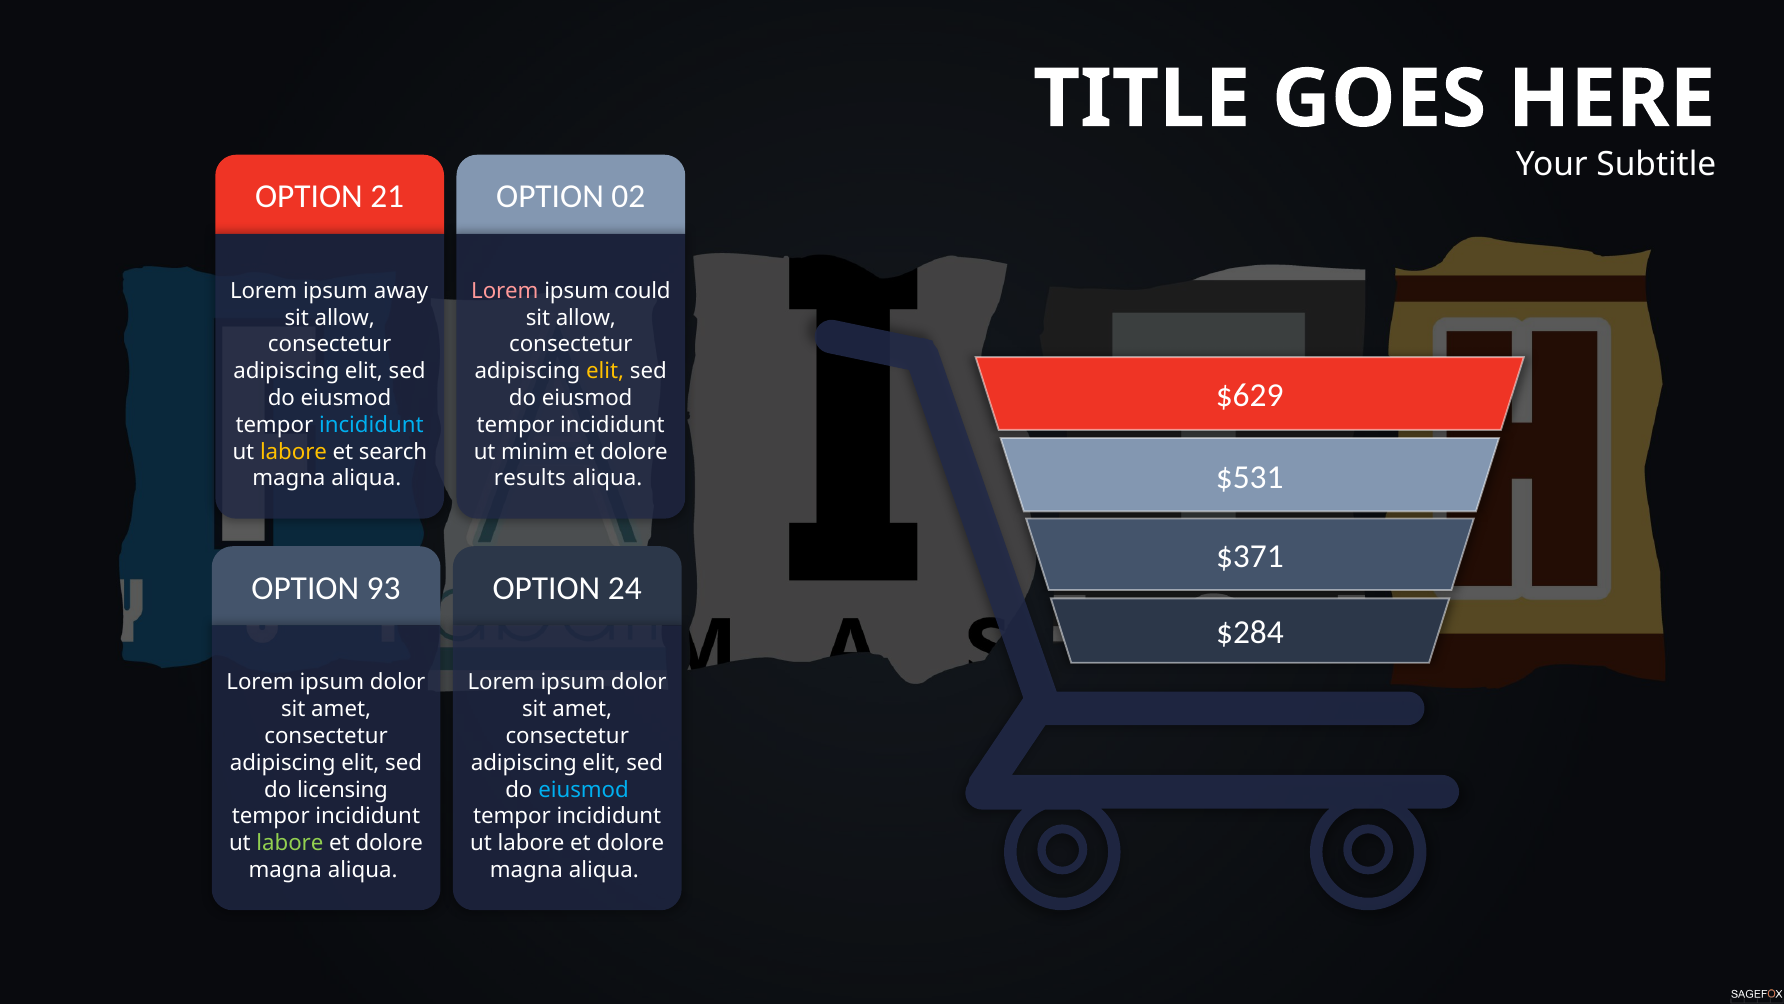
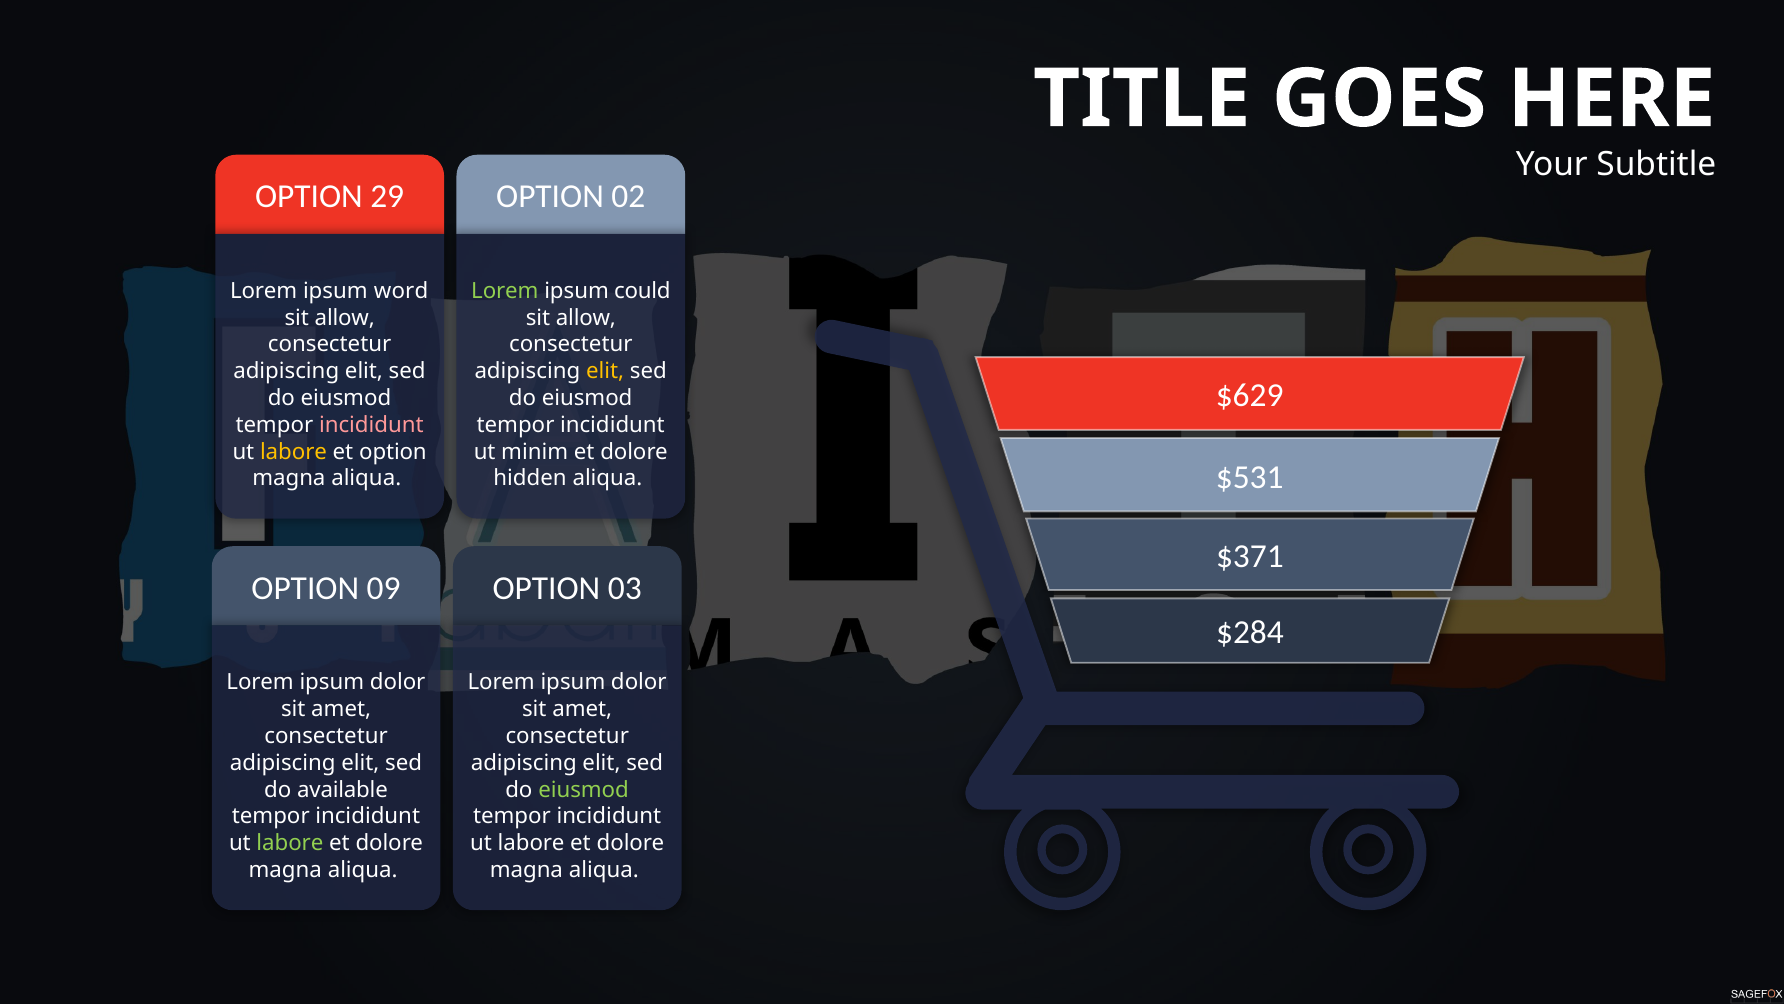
21: 21 -> 29
away: away -> word
Lorem at (505, 291) colour: pink -> light green
incididunt at (371, 425) colour: light blue -> pink
et search: search -> option
results: results -> hidden
93: 93 -> 09
24: 24 -> 03
licensing: licensing -> available
eiusmod at (584, 789) colour: light blue -> light green
